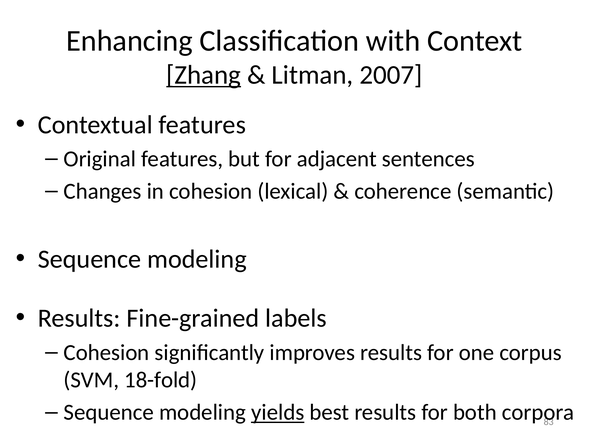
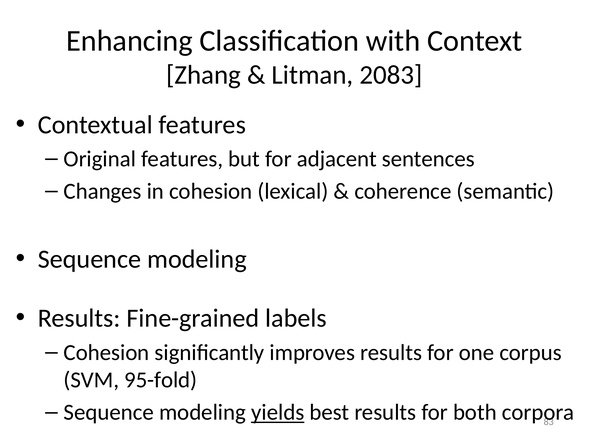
Zhang underline: present -> none
2007: 2007 -> 2083
18-fold: 18-fold -> 95-fold
